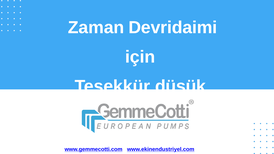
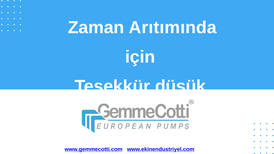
Devridaimi: Devridaimi -> Arıtımında
